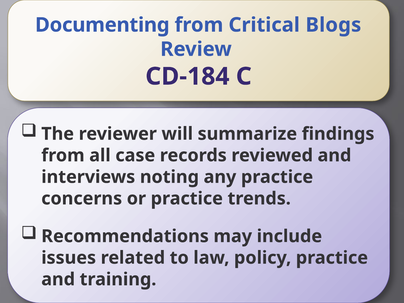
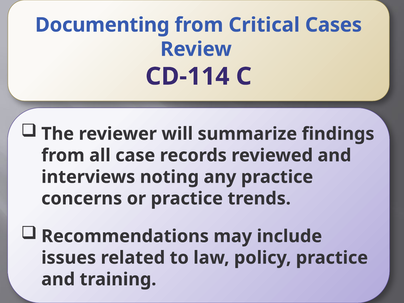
Blogs: Blogs -> Cases
CD-184: CD-184 -> CD-114
